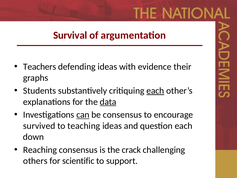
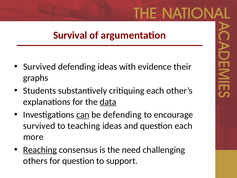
Teachers at (40, 67): Teachers -> Survived
each at (155, 91) underline: present -> none
be consensus: consensus -> defending
down: down -> more
Reaching underline: none -> present
crack: crack -> need
for scientific: scientific -> question
